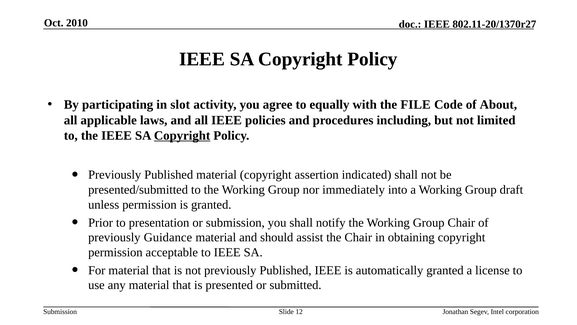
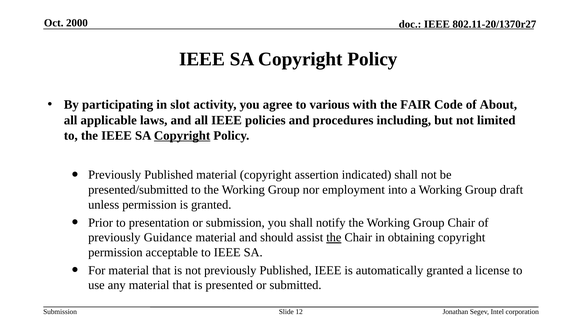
2010: 2010 -> 2000
equally: equally -> various
FILE: FILE -> FAIR
immediately: immediately -> employment
the at (334, 237) underline: none -> present
